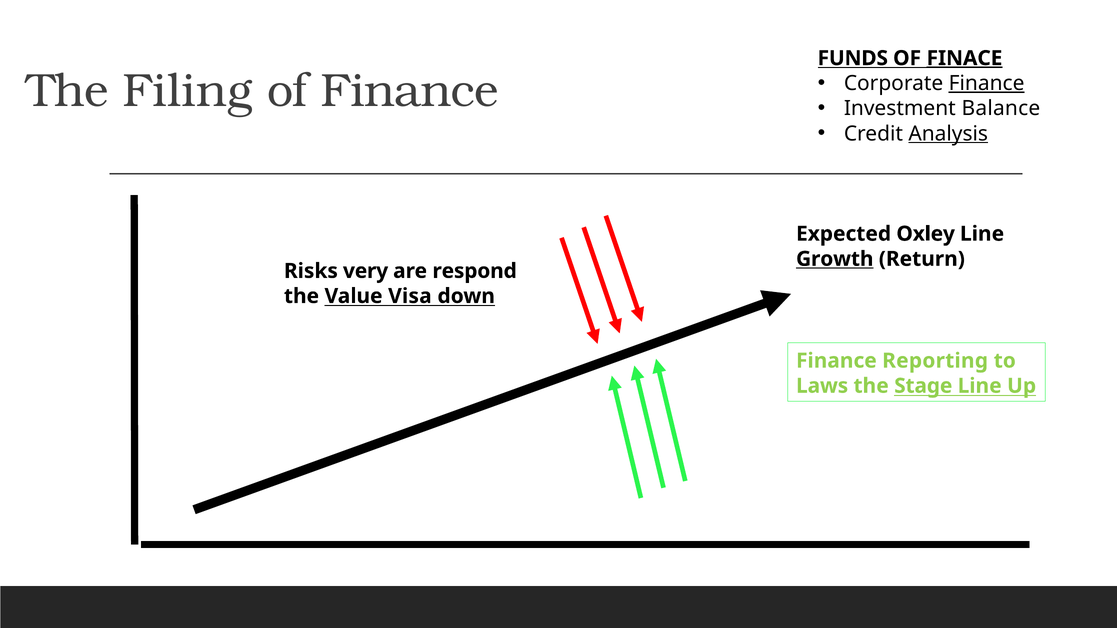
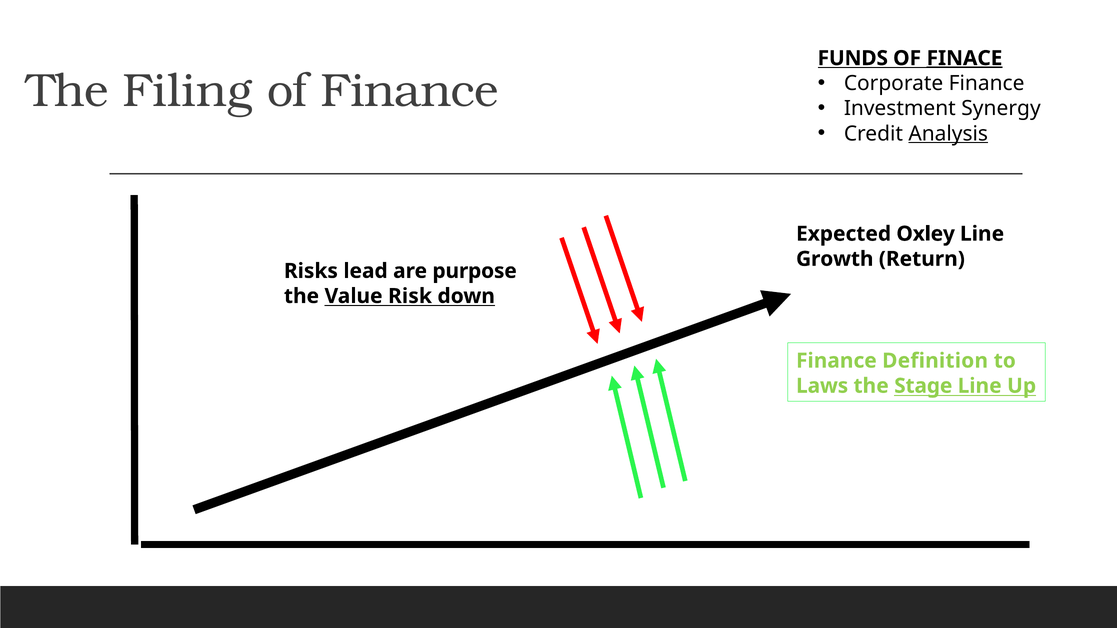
Finance at (987, 83) underline: present -> none
Balance: Balance -> Synergy
Growth underline: present -> none
very: very -> lead
respond: respond -> purpose
Visa: Visa -> Risk
Reporting: Reporting -> Definition
